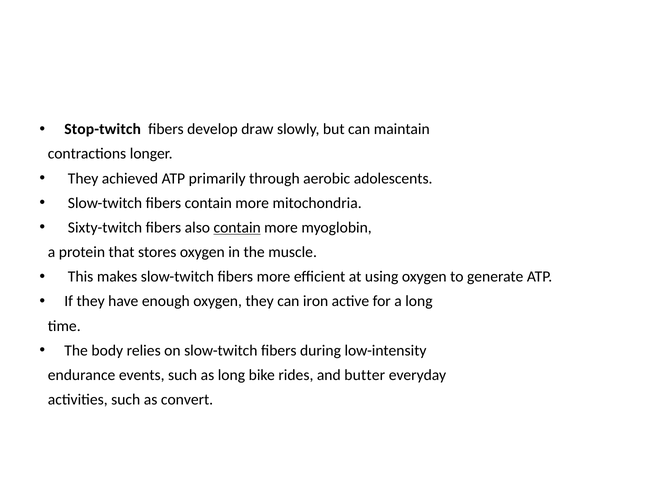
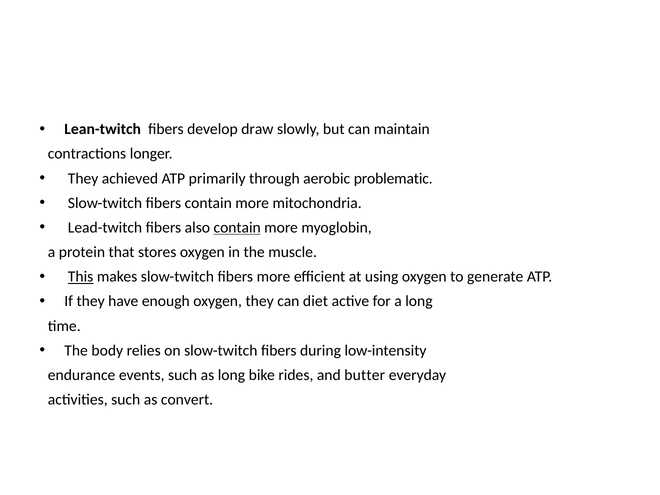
Stop-twitch: Stop-twitch -> Lean-twitch
adolescents: adolescents -> problematic
Sixty-twitch: Sixty-twitch -> Lead-twitch
This underline: none -> present
iron: iron -> diet
